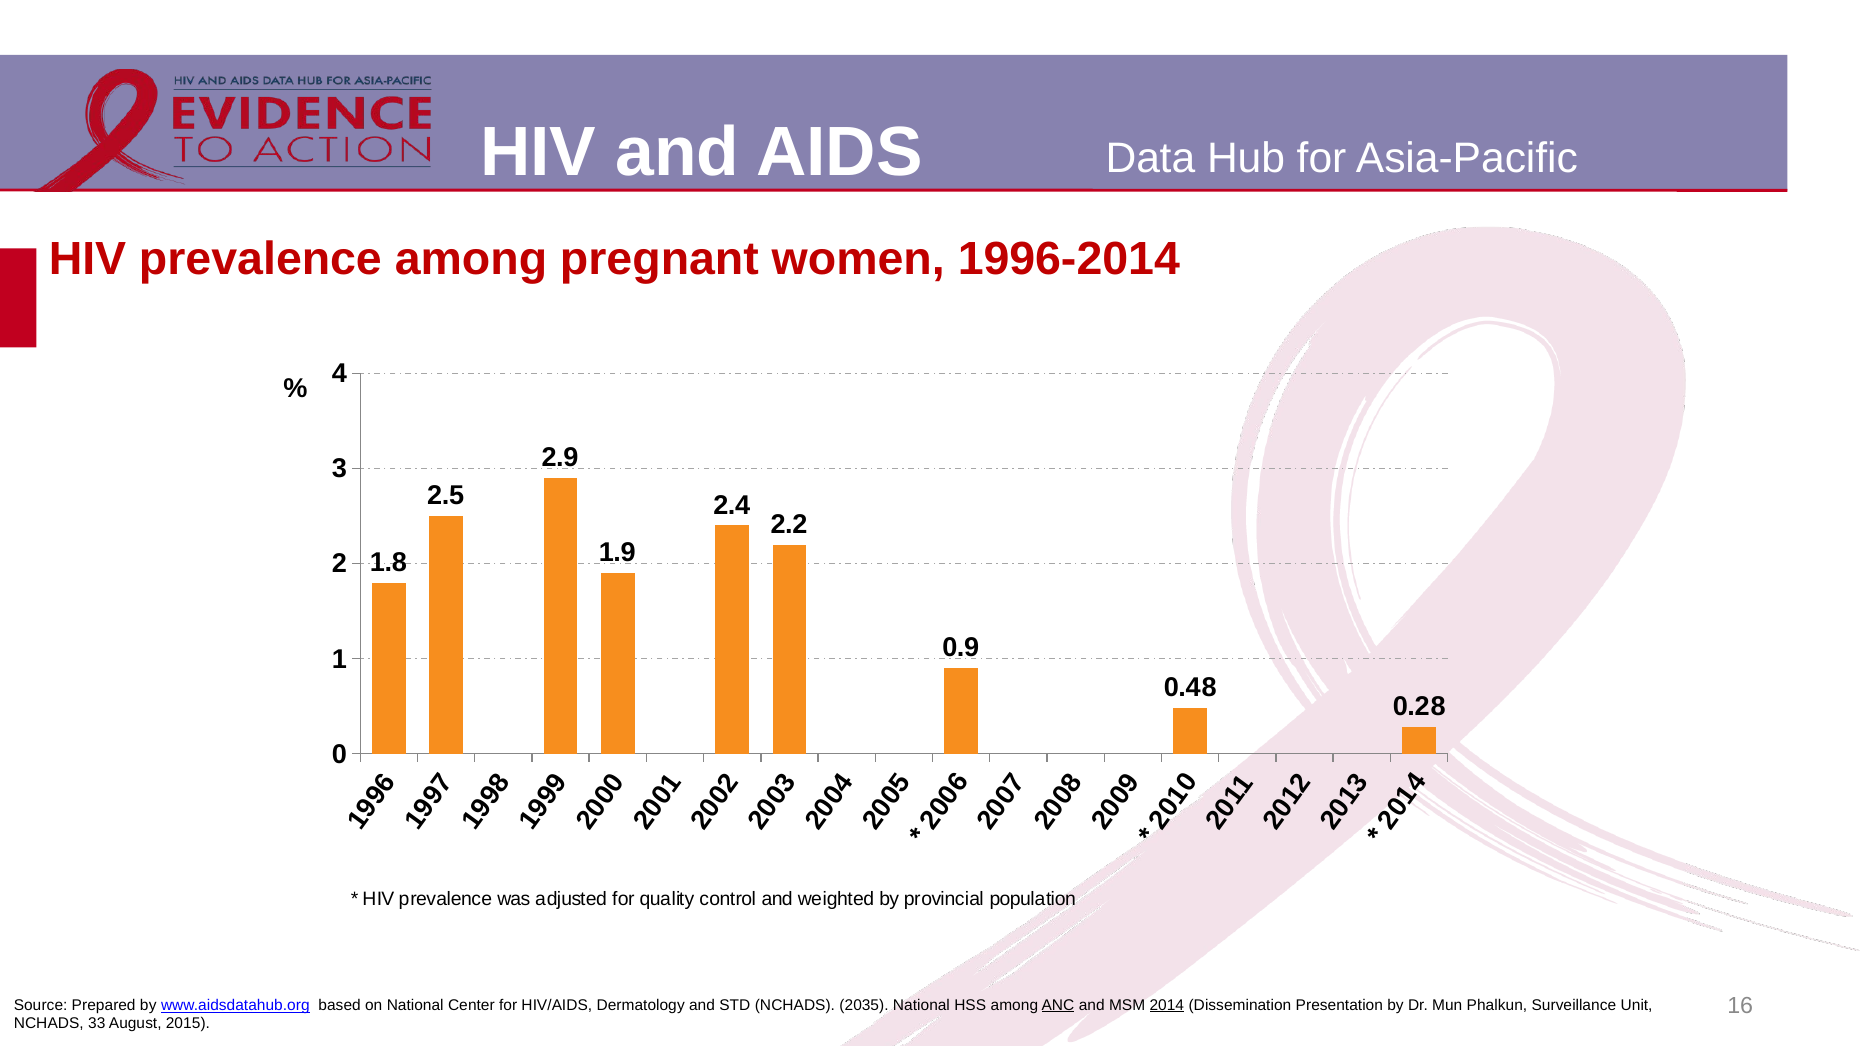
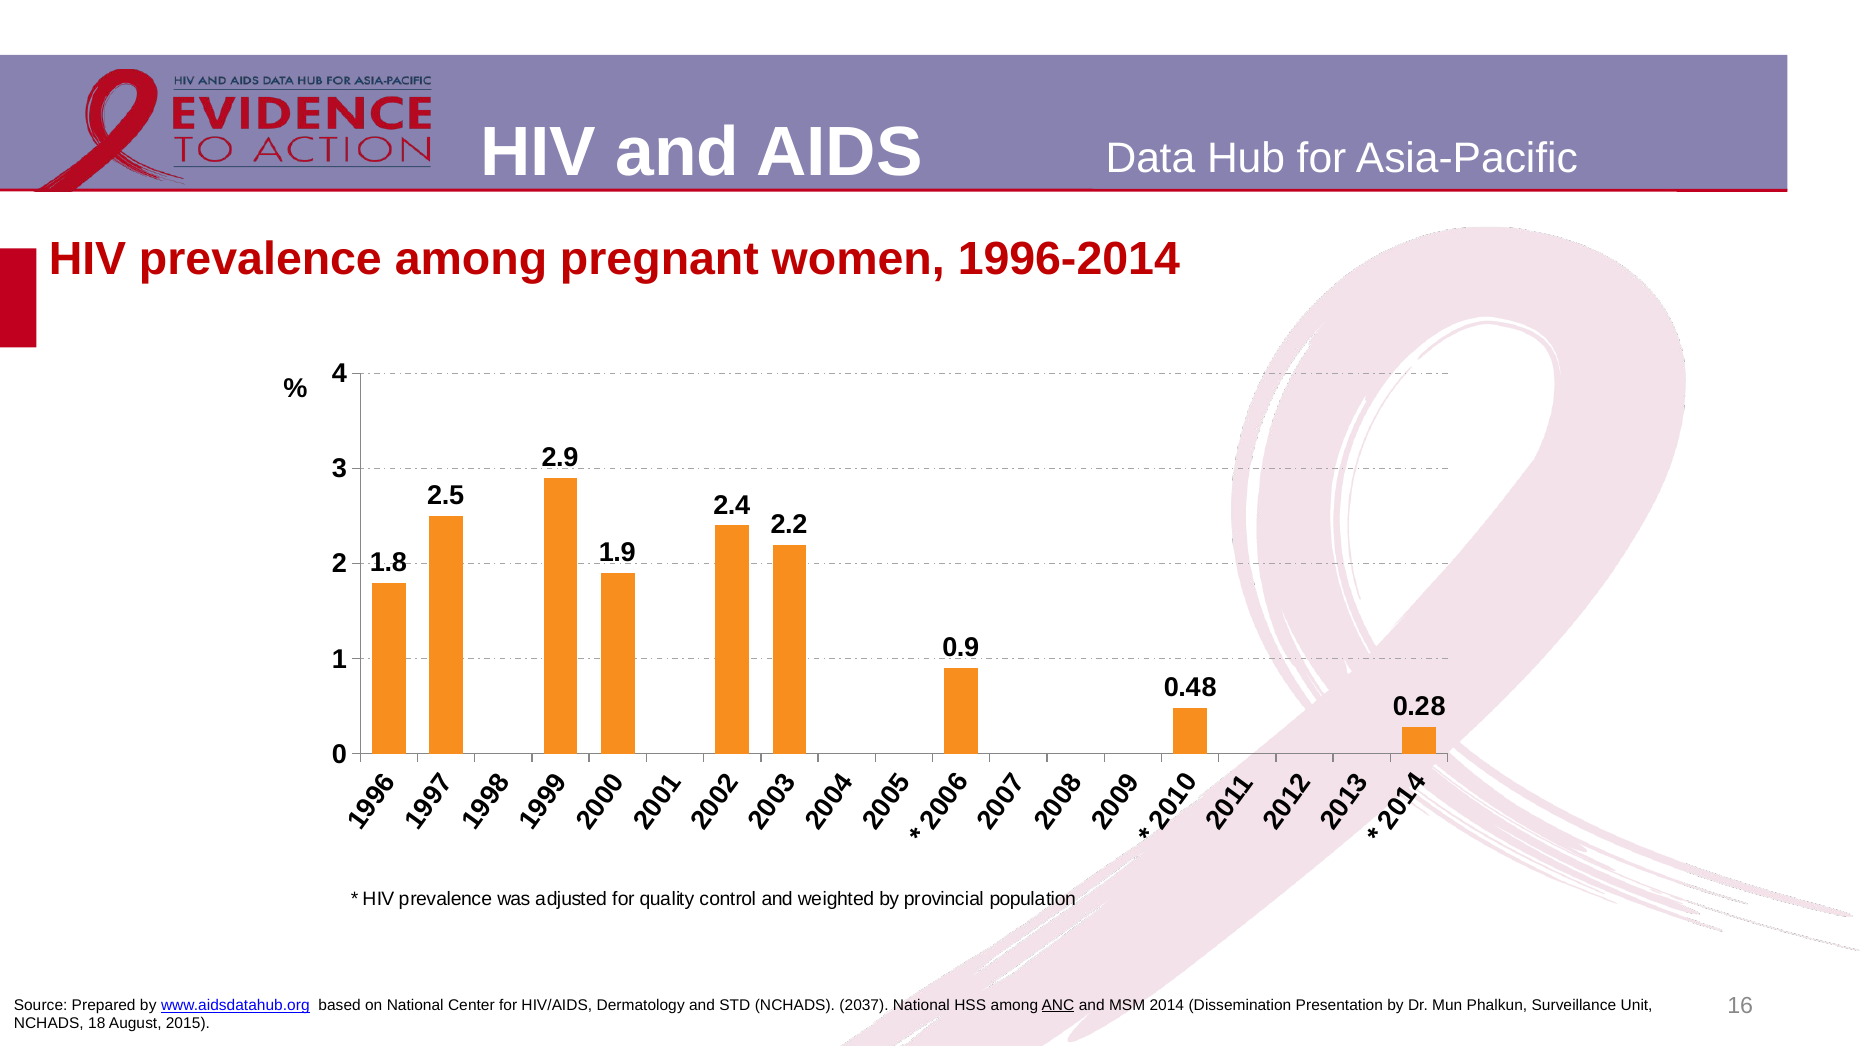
2035: 2035 -> 2037
2014 underline: present -> none
33: 33 -> 18
